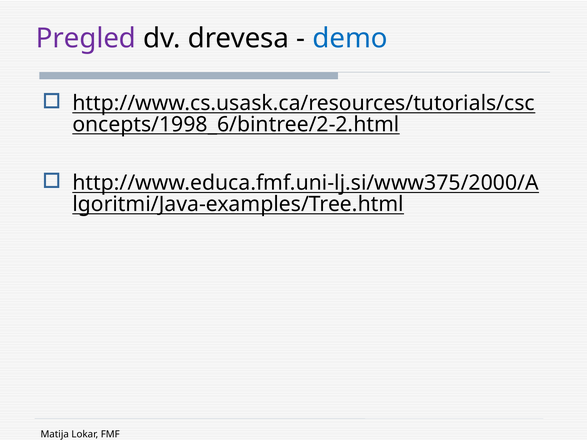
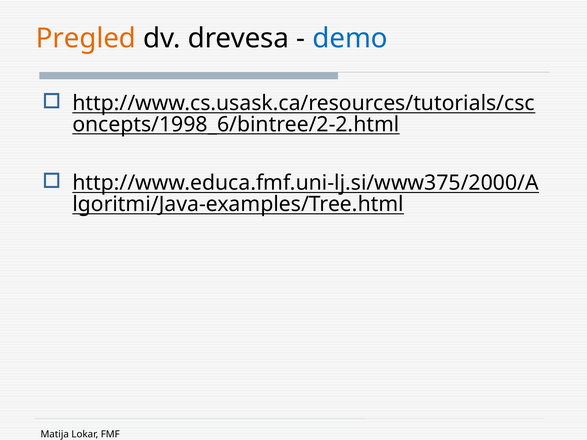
Pregled colour: purple -> orange
